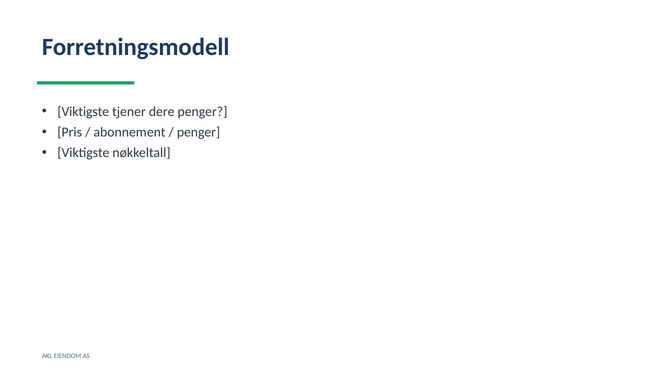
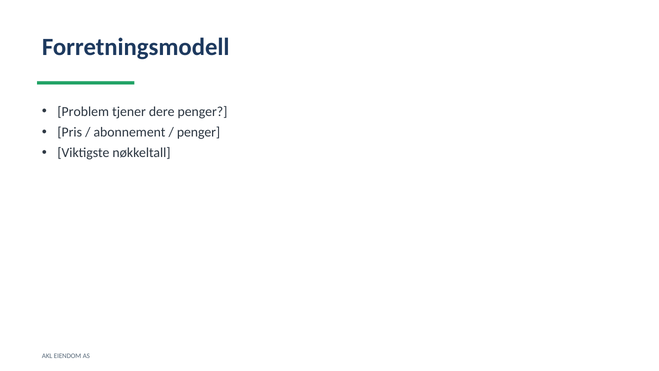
Viktigste at (83, 112): Viktigste -> Problem
